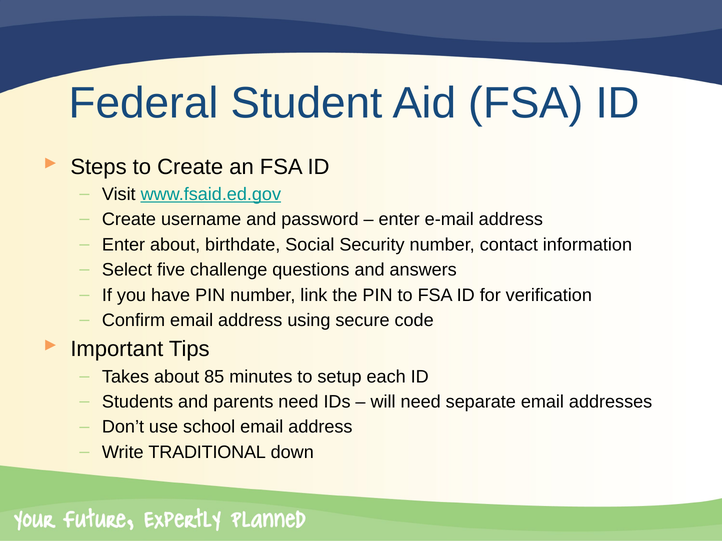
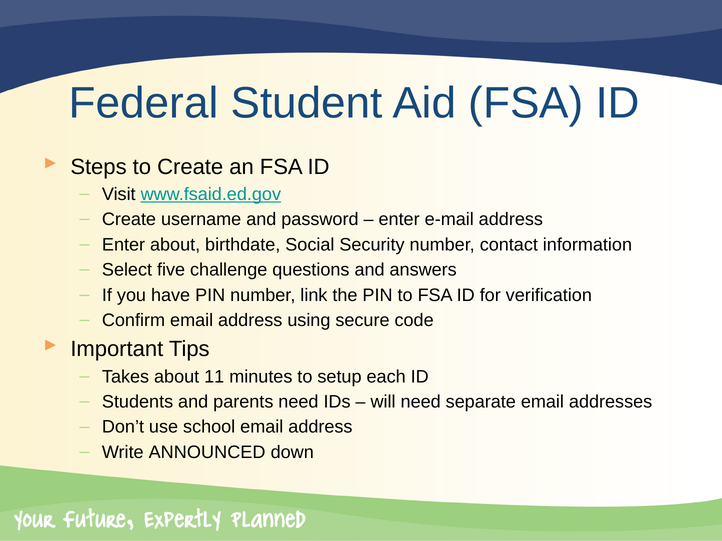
85: 85 -> 11
TRADITIONAL: TRADITIONAL -> ANNOUNCED
